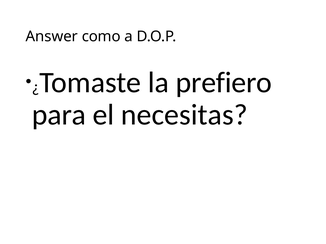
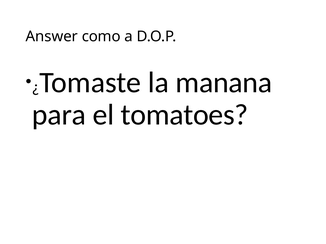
prefiero: prefiero -> manana
necesitas: necesitas -> tomatoes
